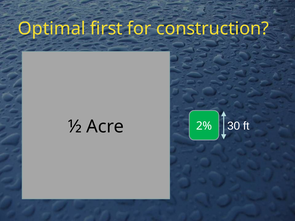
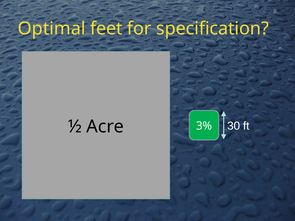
first: first -> feet
construction: construction -> specification
2%: 2% -> 3%
